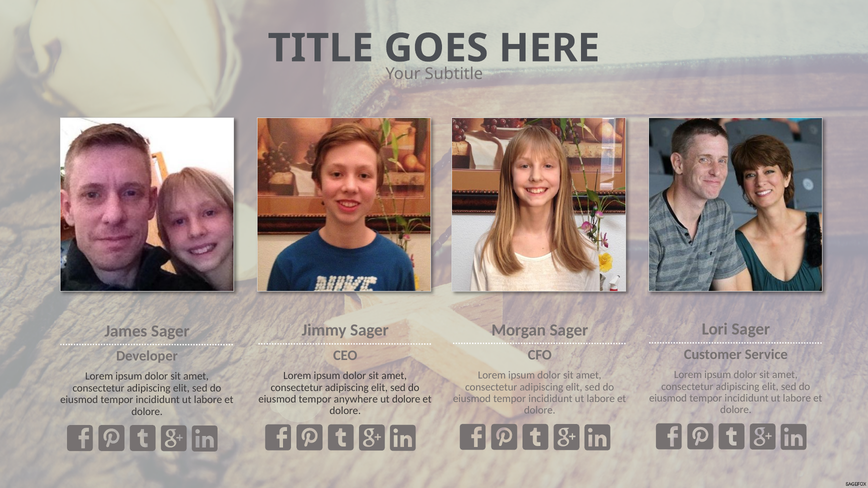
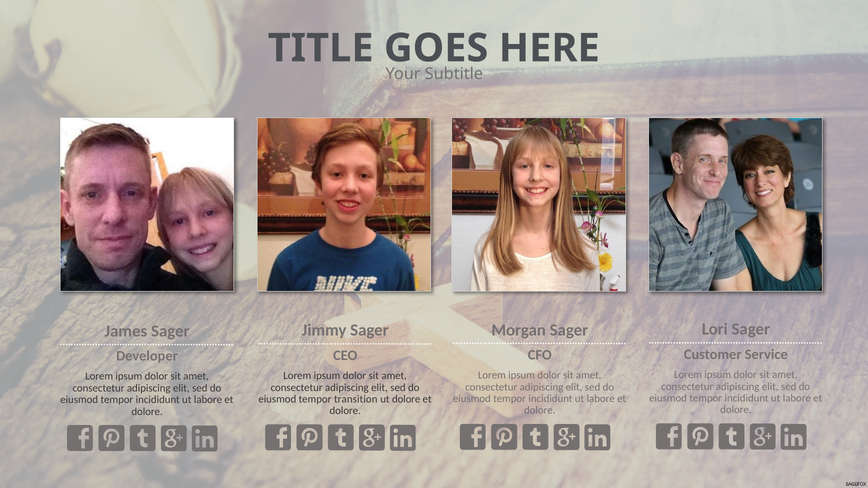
anywhere: anywhere -> transition
